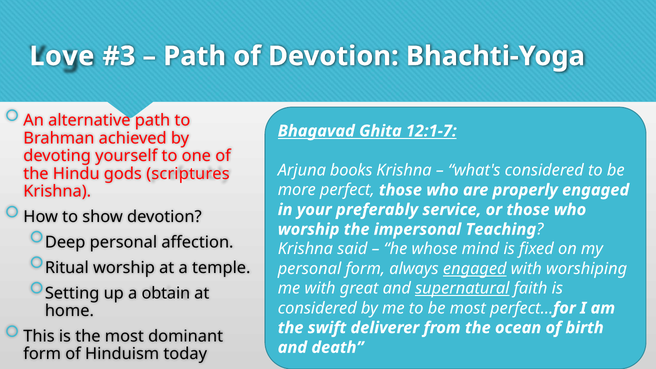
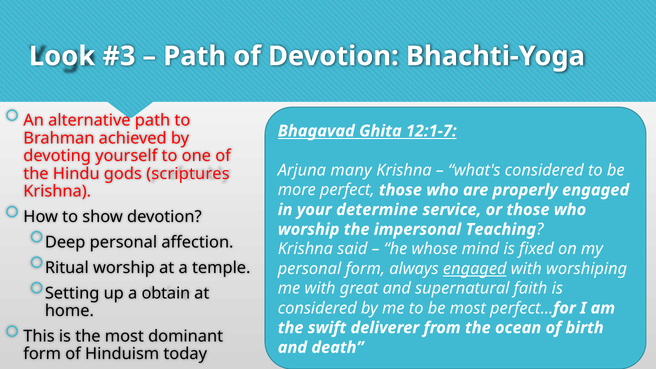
Love: Love -> Look
books: books -> many
preferably: preferably -> determine
supernatural underline: present -> none
